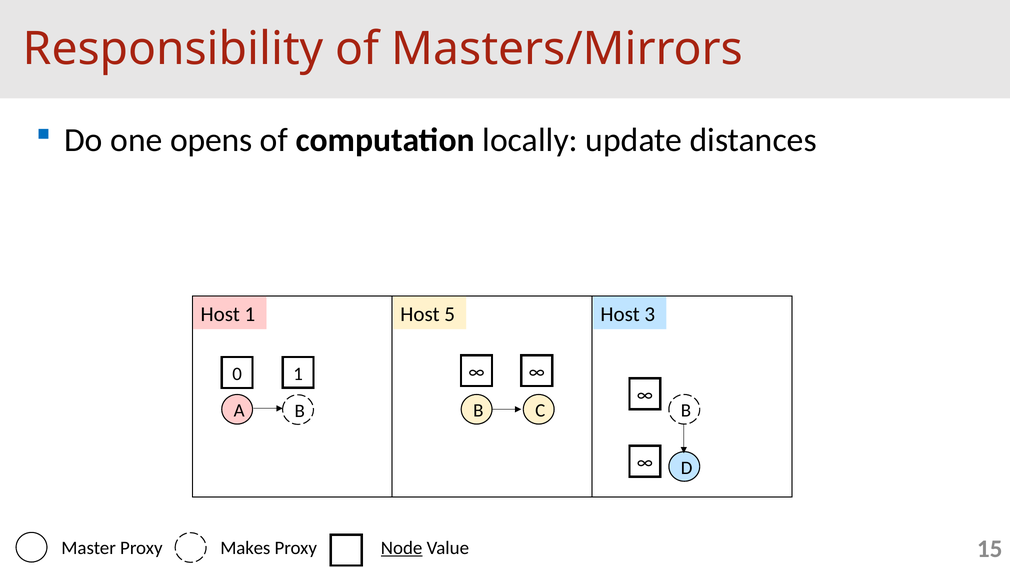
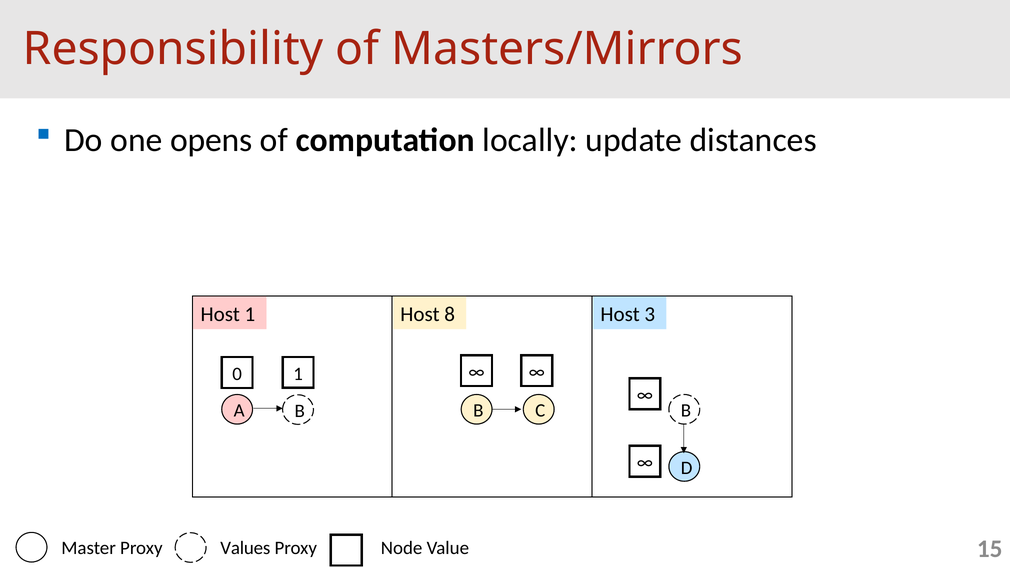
5: 5 -> 8
Makes: Makes -> Values
Node underline: present -> none
